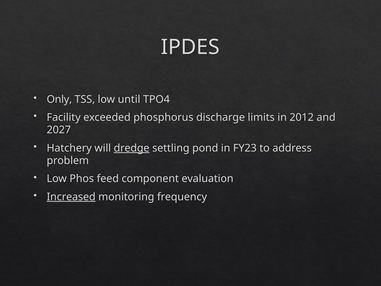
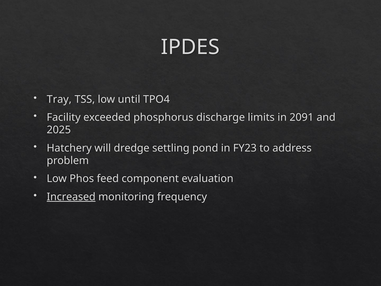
Only: Only -> Tray
2012: 2012 -> 2091
2027: 2027 -> 2025
dredge underline: present -> none
